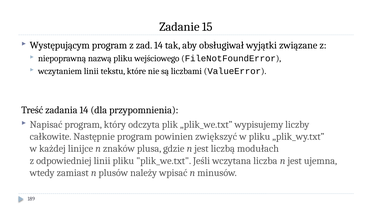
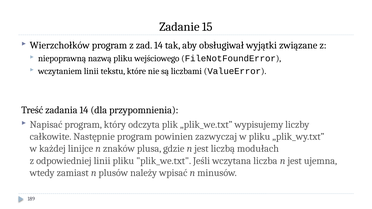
Występującym: Występującym -> Wierzchołków
zwiększyć: zwiększyć -> zazwyczaj
